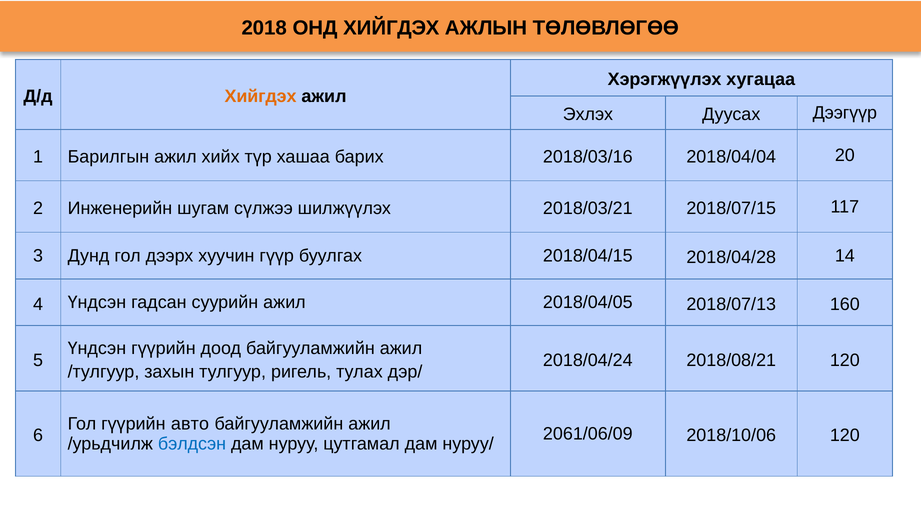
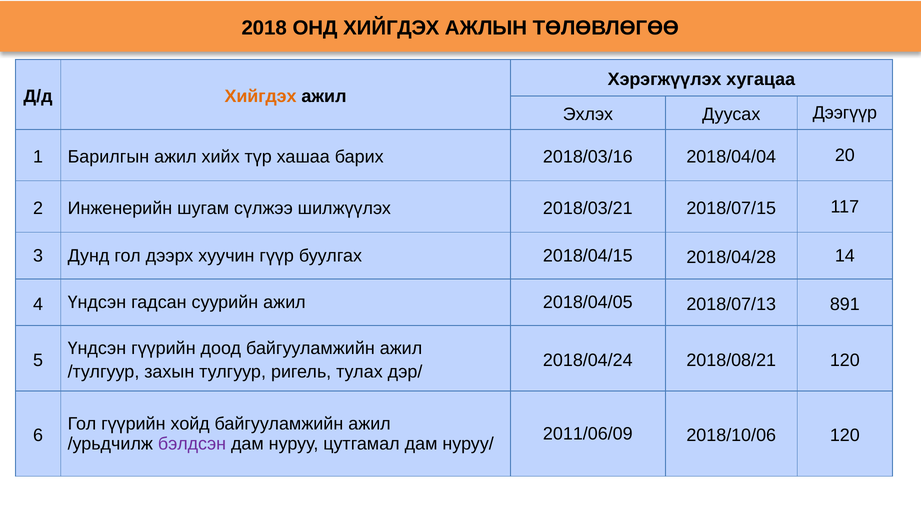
160: 160 -> 891
авто: авто -> хойд
2061/06/09: 2061/06/09 -> 2011/06/09
бэлдсэн colour: blue -> purple
